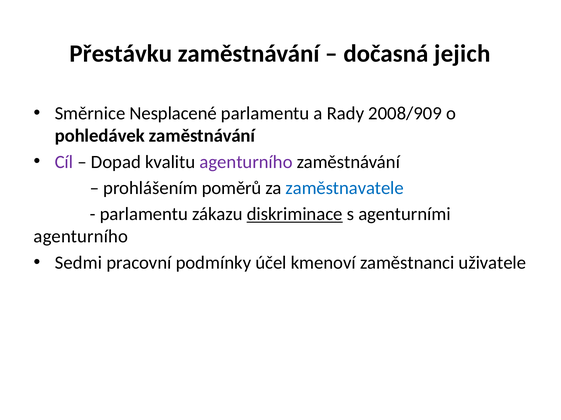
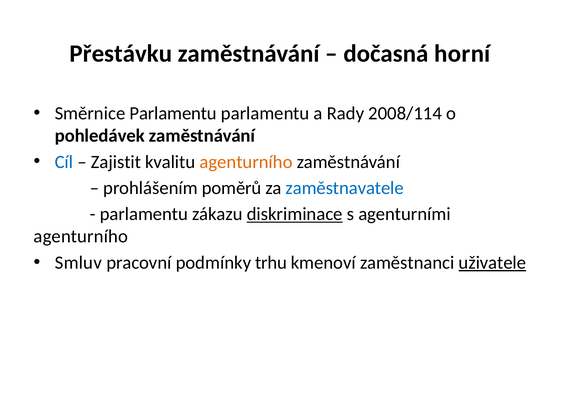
jejich: jejich -> horní
Směrnice Nesplacené: Nesplacené -> Parlamentu
2008/909: 2008/909 -> 2008/114
Cíl colour: purple -> blue
Dopad: Dopad -> Zajistit
agenturního at (246, 162) colour: purple -> orange
Sedmi: Sedmi -> Smluv
účel: účel -> trhu
uživatele underline: none -> present
